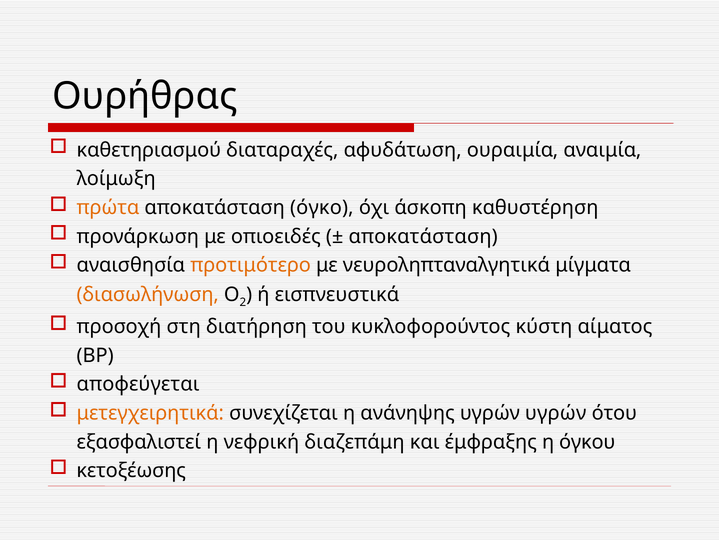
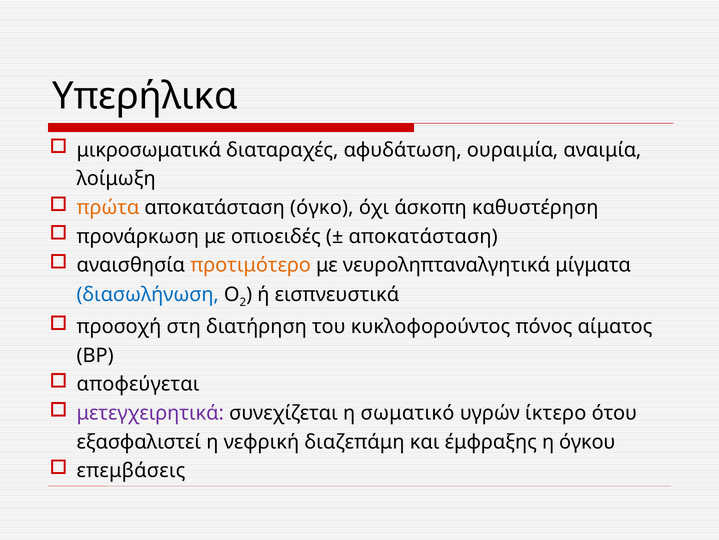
Ουρήθρας: Ουρήθρας -> Υπερήλικα
καθετηριασμού: καθετηριασμού -> μικροσωματικά
διασωλήνωση colour: orange -> blue
κύστη: κύστη -> πόνος
μετεγχειρητικά colour: orange -> purple
ανάνηψης: ανάνηψης -> σωματικό
υγρών υγρών: υγρών -> ίκτερο
κετοξέωσης: κετοξέωσης -> επεμβάσεις
